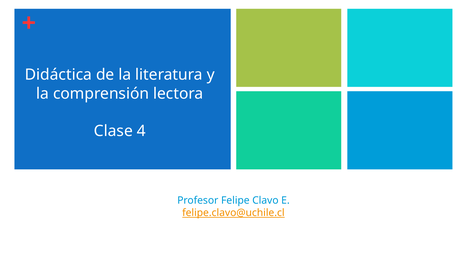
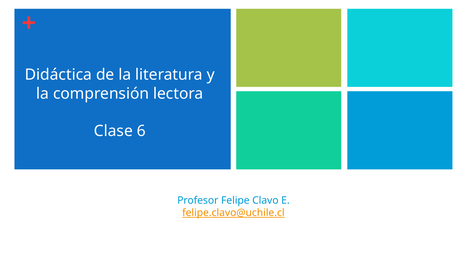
4: 4 -> 6
